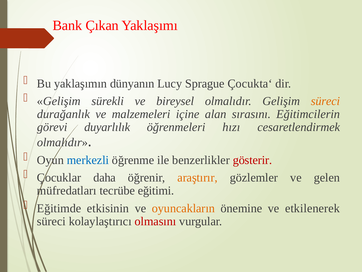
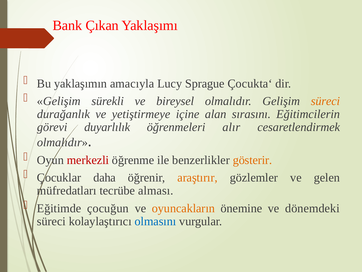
dünyanın: dünyanın -> amacıyla
malzemeleri: malzemeleri -> yetiştirmeye
hızı: hızı -> alır
merkezli colour: blue -> red
gösterir colour: red -> orange
eğitimi: eğitimi -> alması
etkisinin: etkisinin -> çocuğun
etkilenerek: etkilenerek -> dönemdeki
olmasını colour: red -> blue
